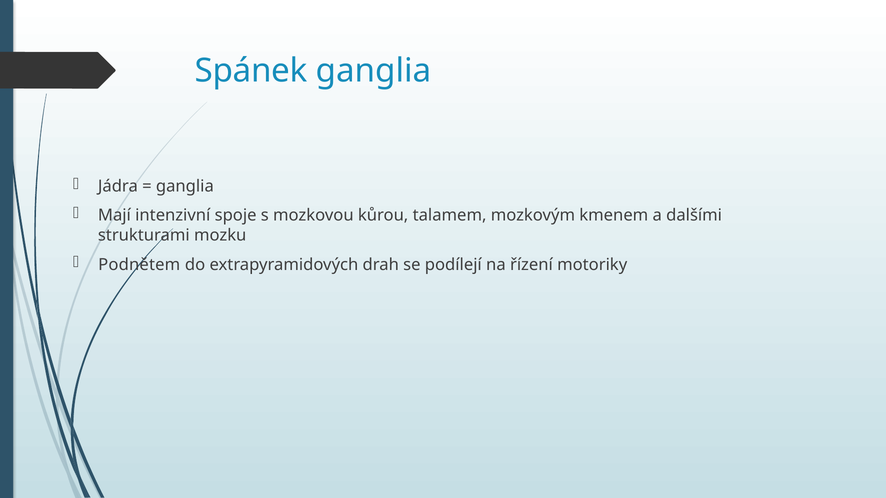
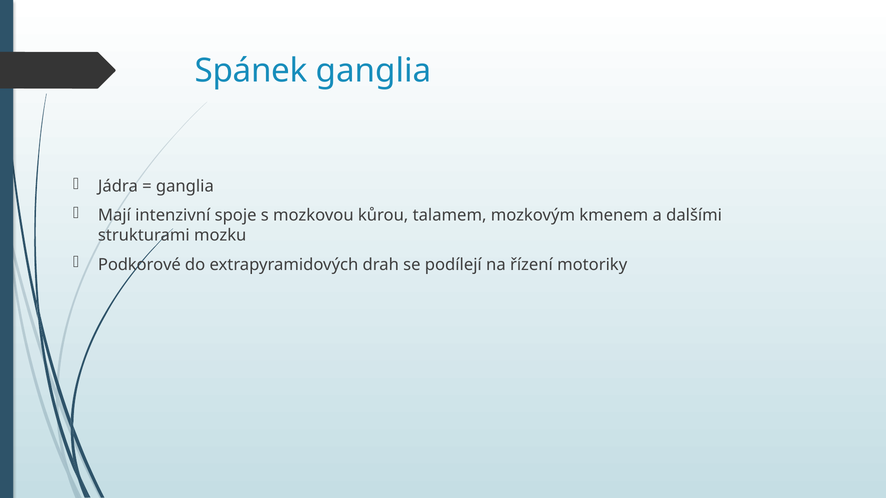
Podnětem: Podnětem -> Podkorové
